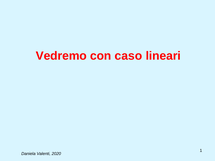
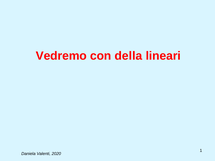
caso: caso -> della
